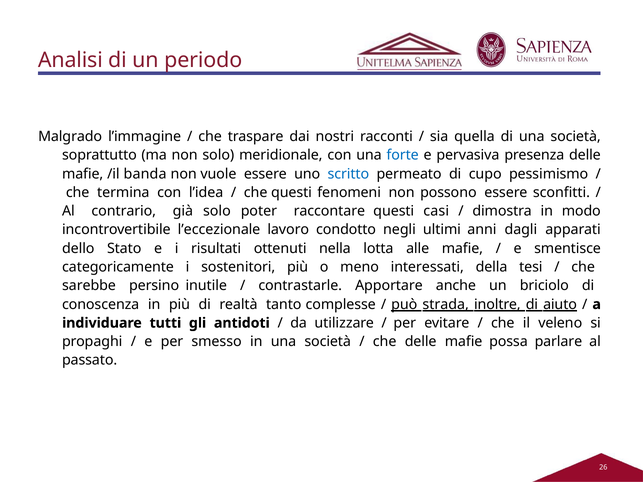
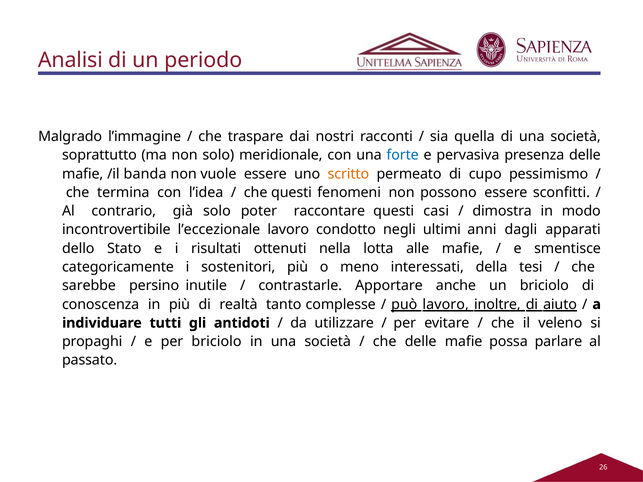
scritto colour: blue -> orange
può strada: strada -> lavoro
per smesso: smesso -> briciolo
